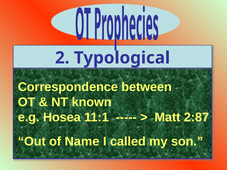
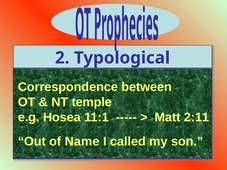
known: known -> temple
2:87: 2:87 -> 2:11
